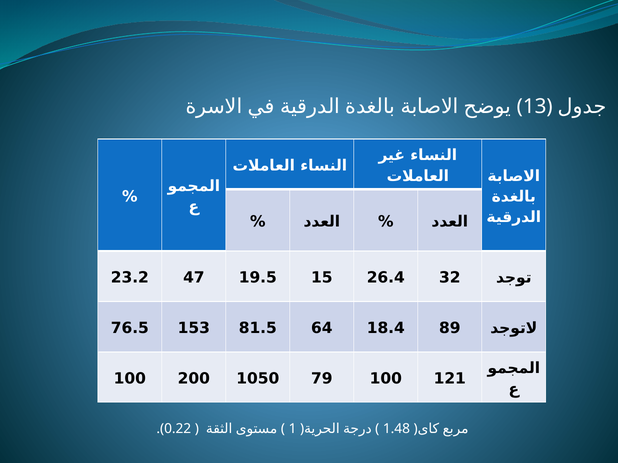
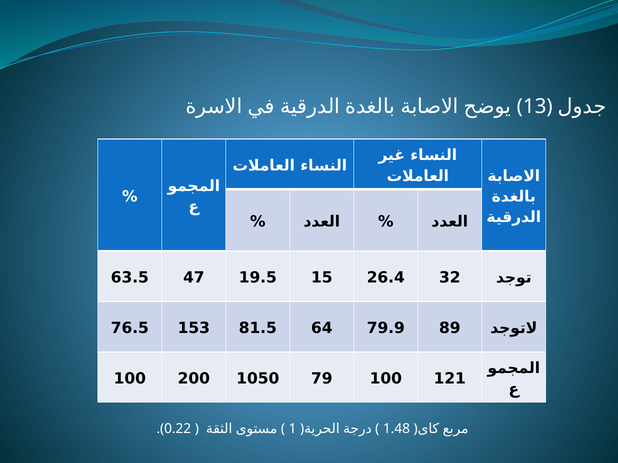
23.2: 23.2 -> 63.5
18.4: 18.4 -> 79.9
